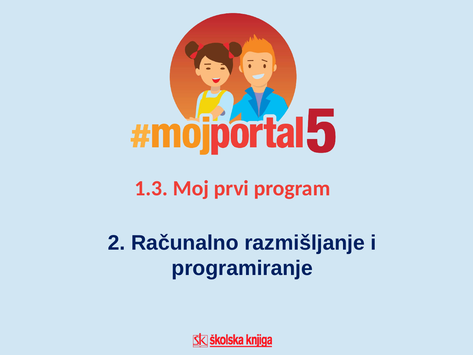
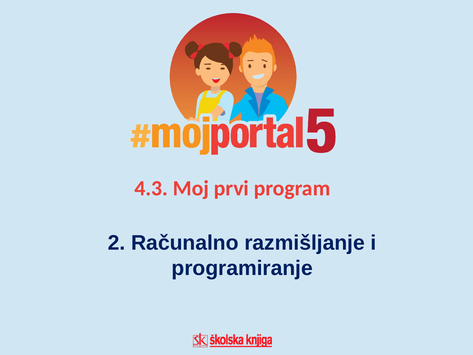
1.3: 1.3 -> 4.3
